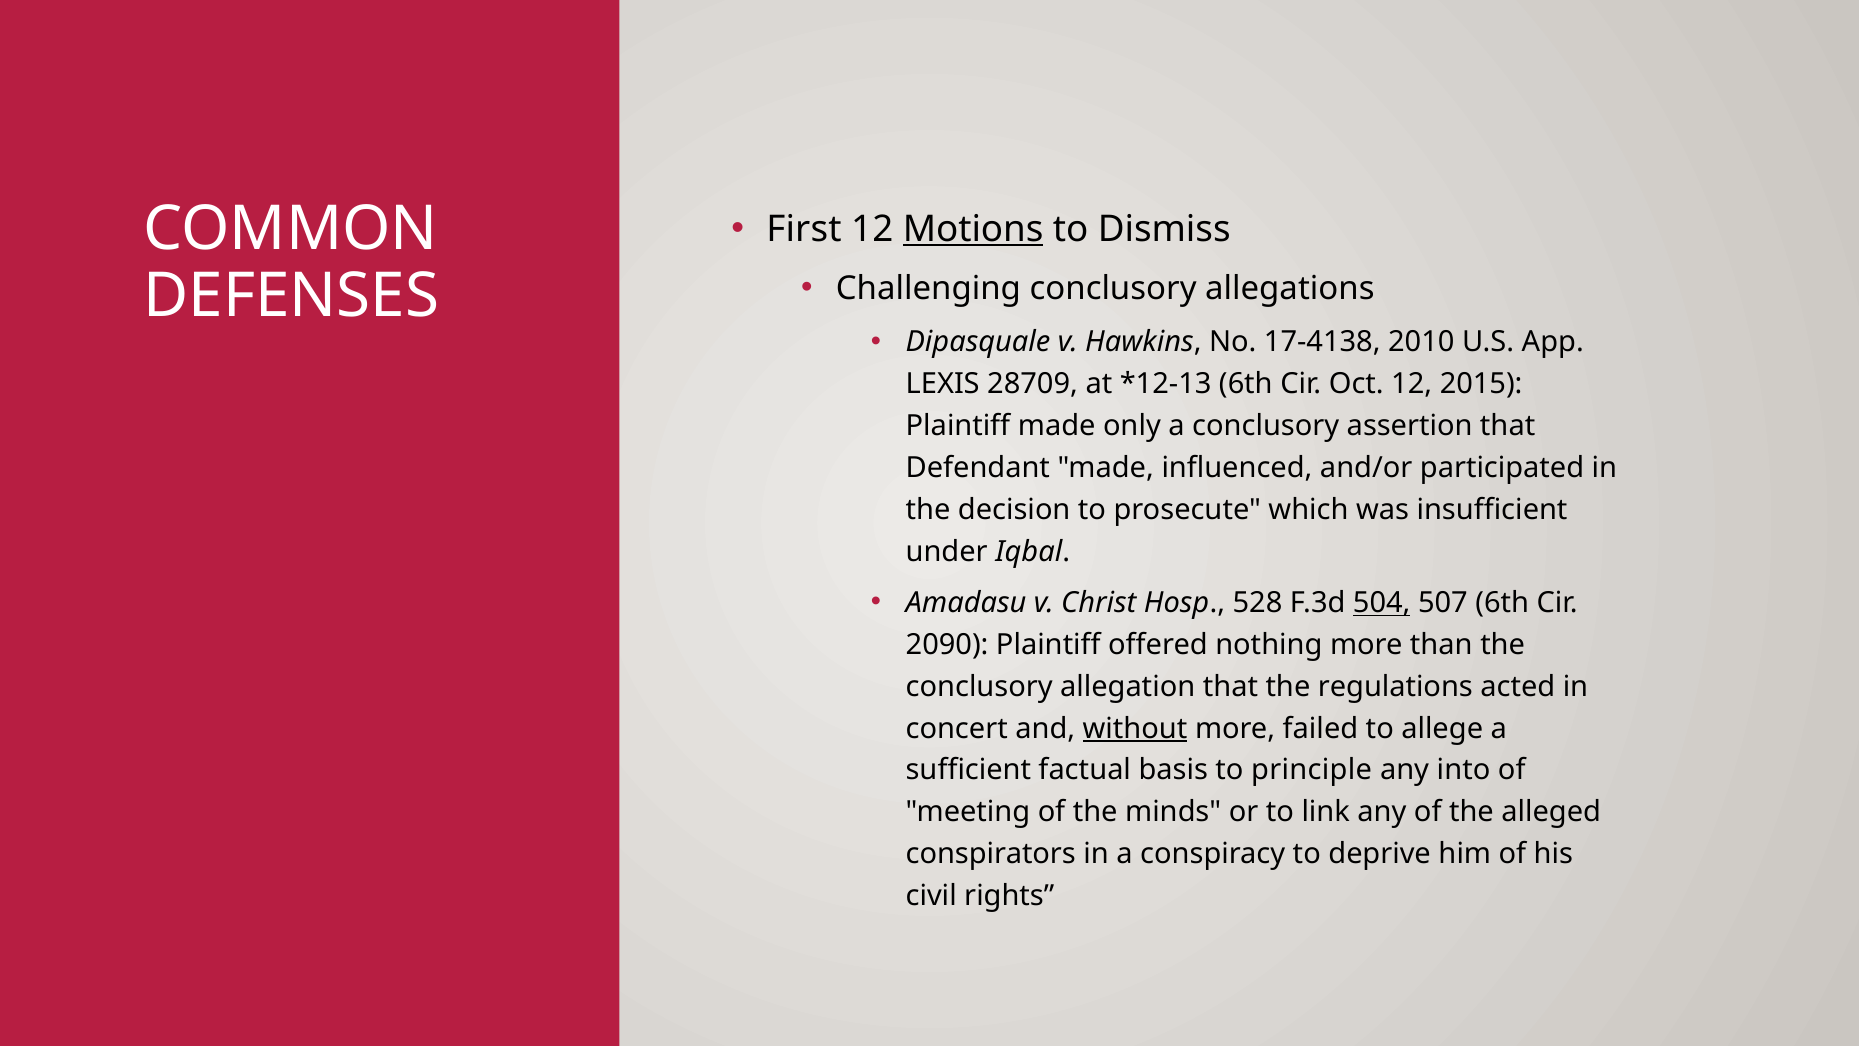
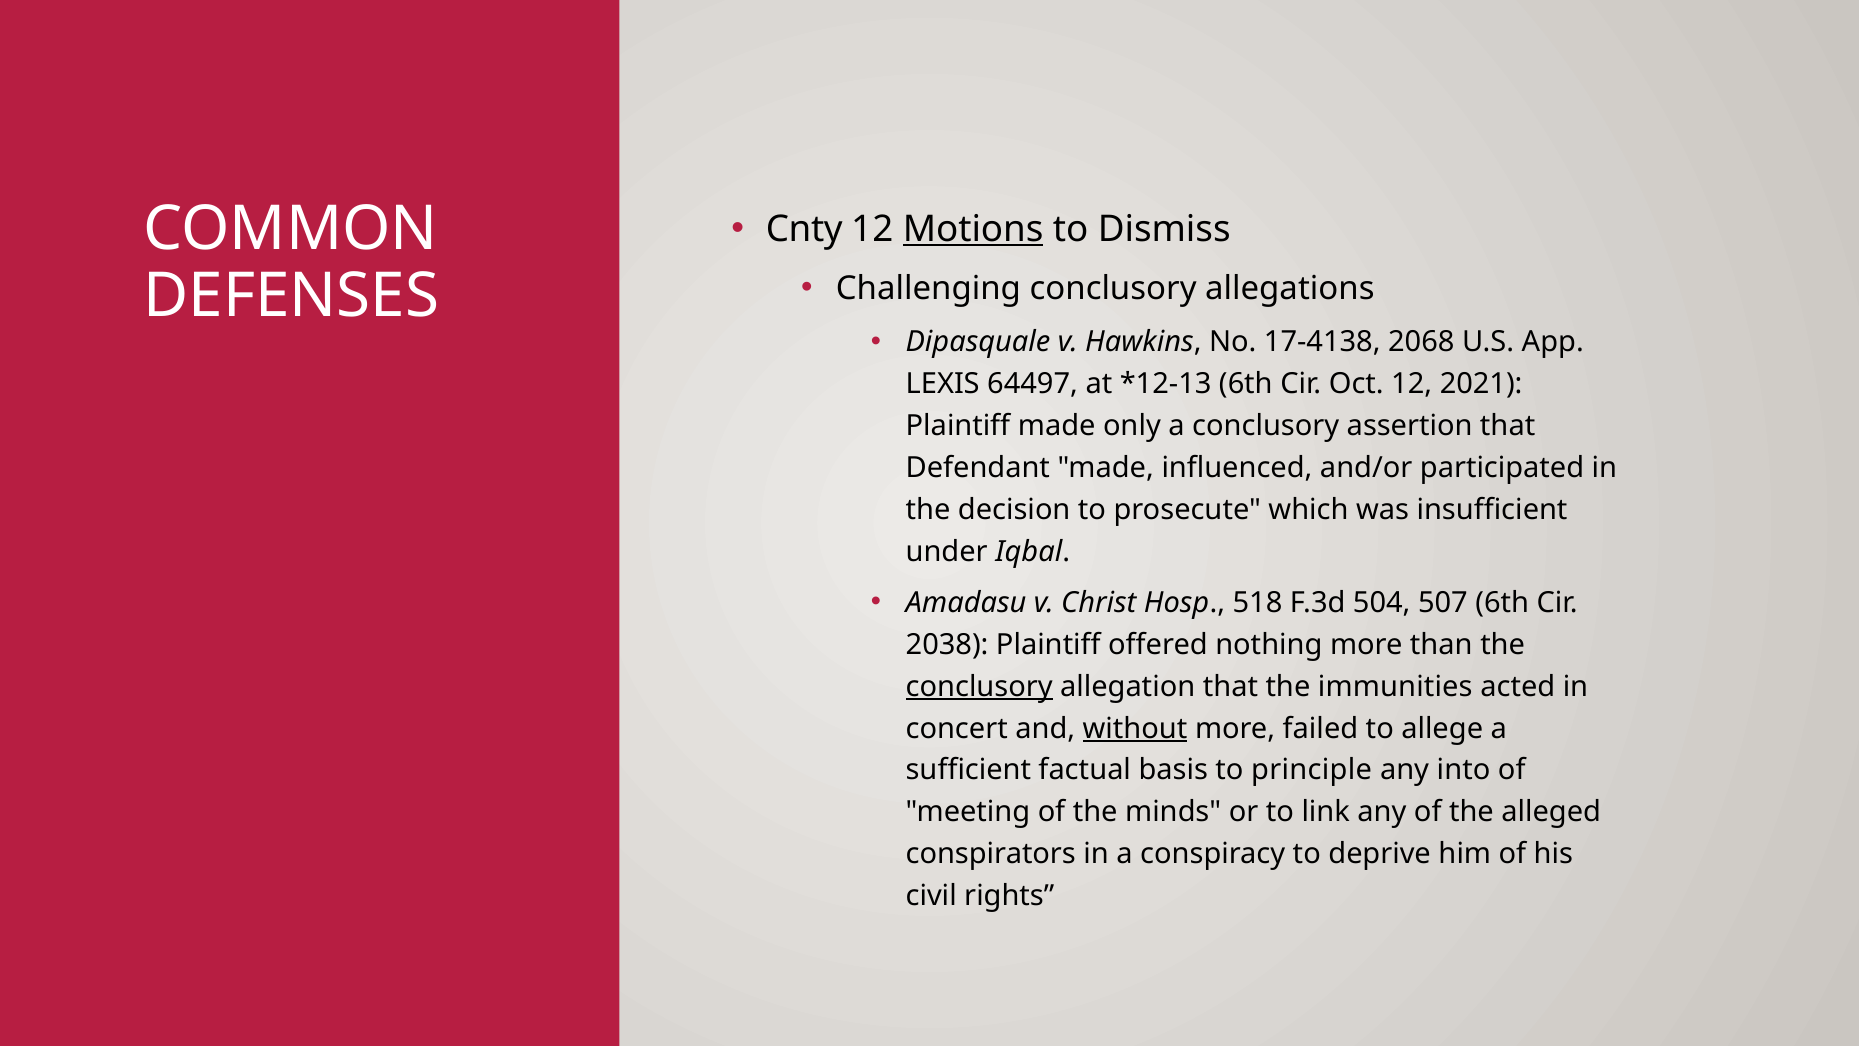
First: First -> Cnty
2010: 2010 -> 2068
28709: 28709 -> 64497
2015: 2015 -> 2021
528: 528 -> 518
504 underline: present -> none
2090: 2090 -> 2038
conclusory at (979, 686) underline: none -> present
regulations: regulations -> immunities
